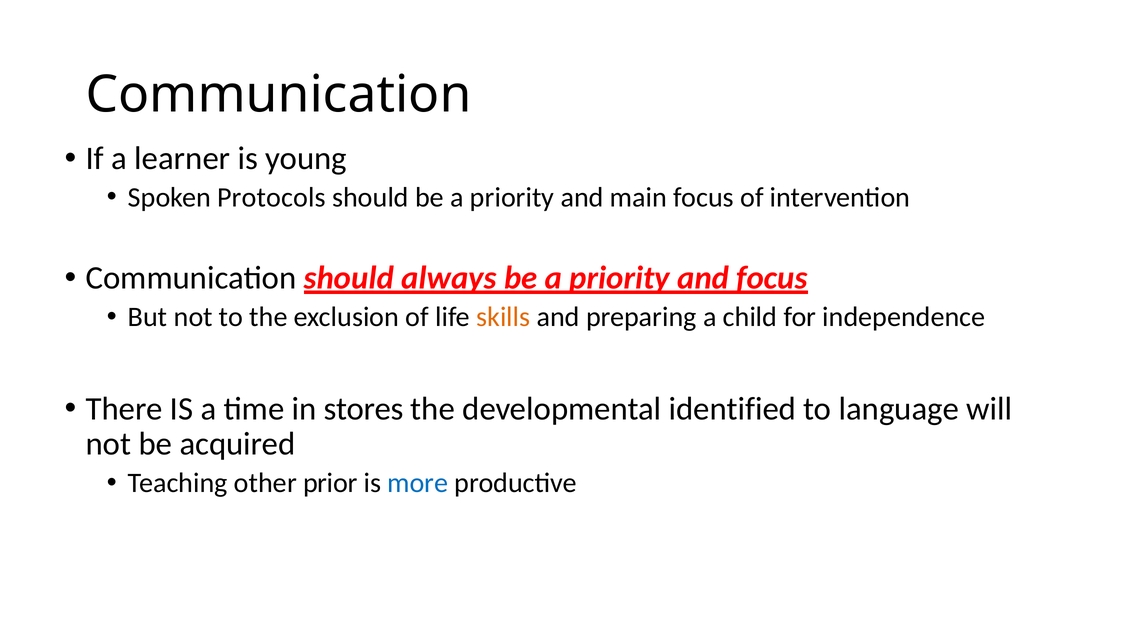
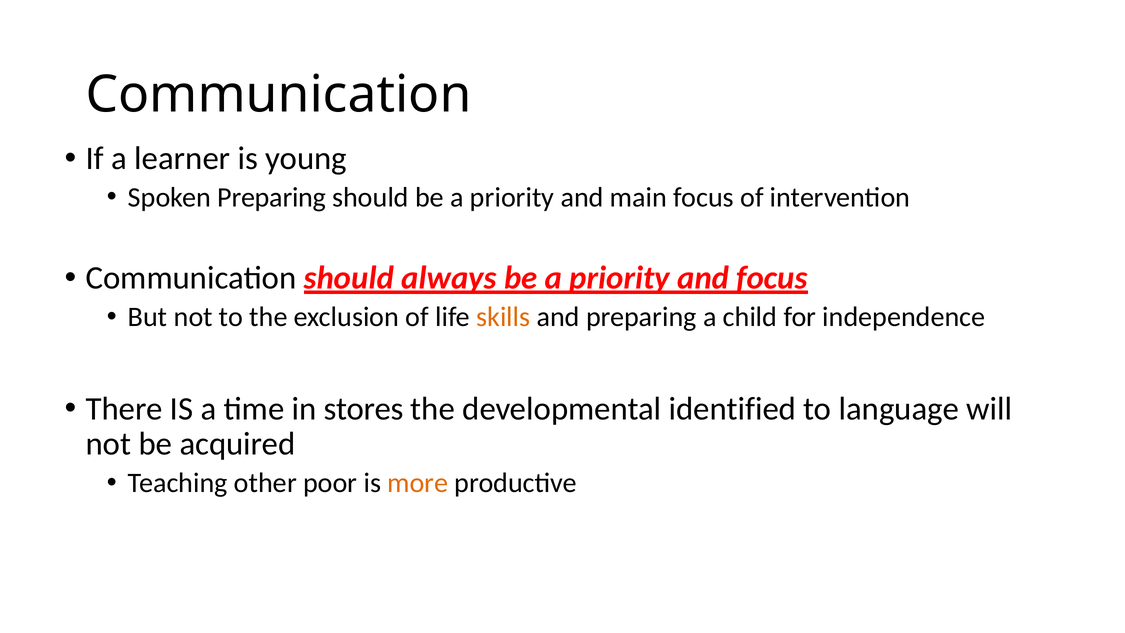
Spoken Protocols: Protocols -> Preparing
prior: prior -> poor
more colour: blue -> orange
